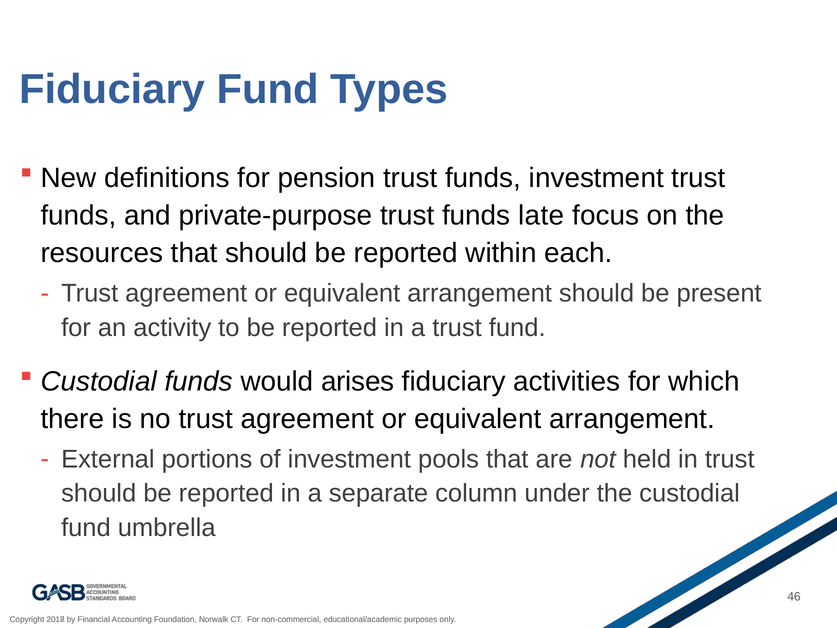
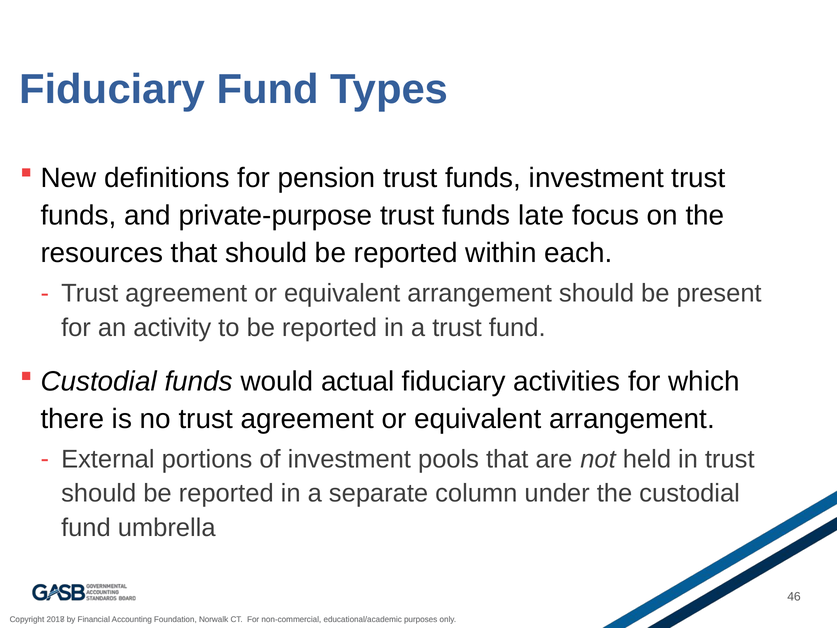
arises: arises -> actual
